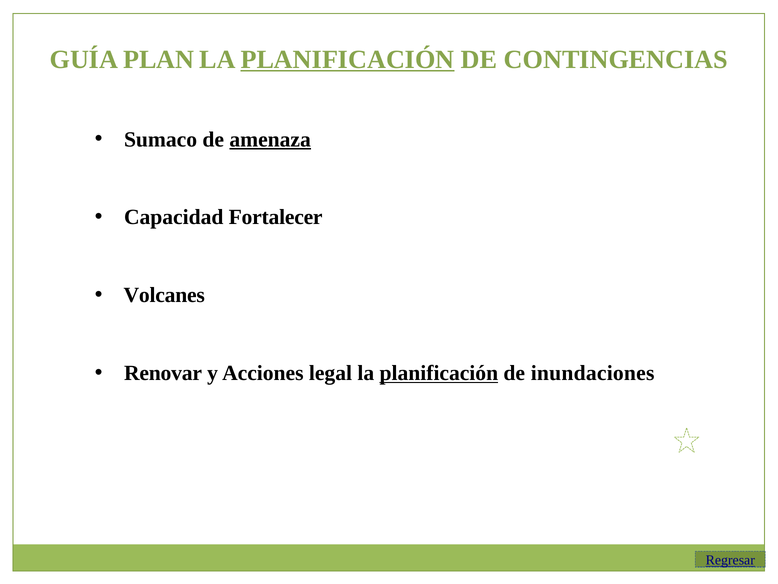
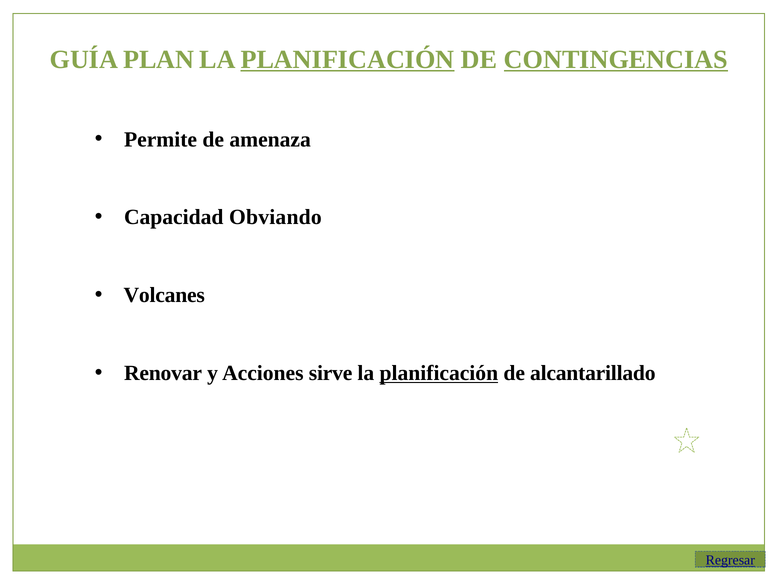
CONTINGENCIAS underline: none -> present
Sumaco: Sumaco -> Permite
amenaza underline: present -> none
Fortalecer: Fortalecer -> Obviando
legal: legal -> sirve
inundaciones: inundaciones -> alcantarillado
